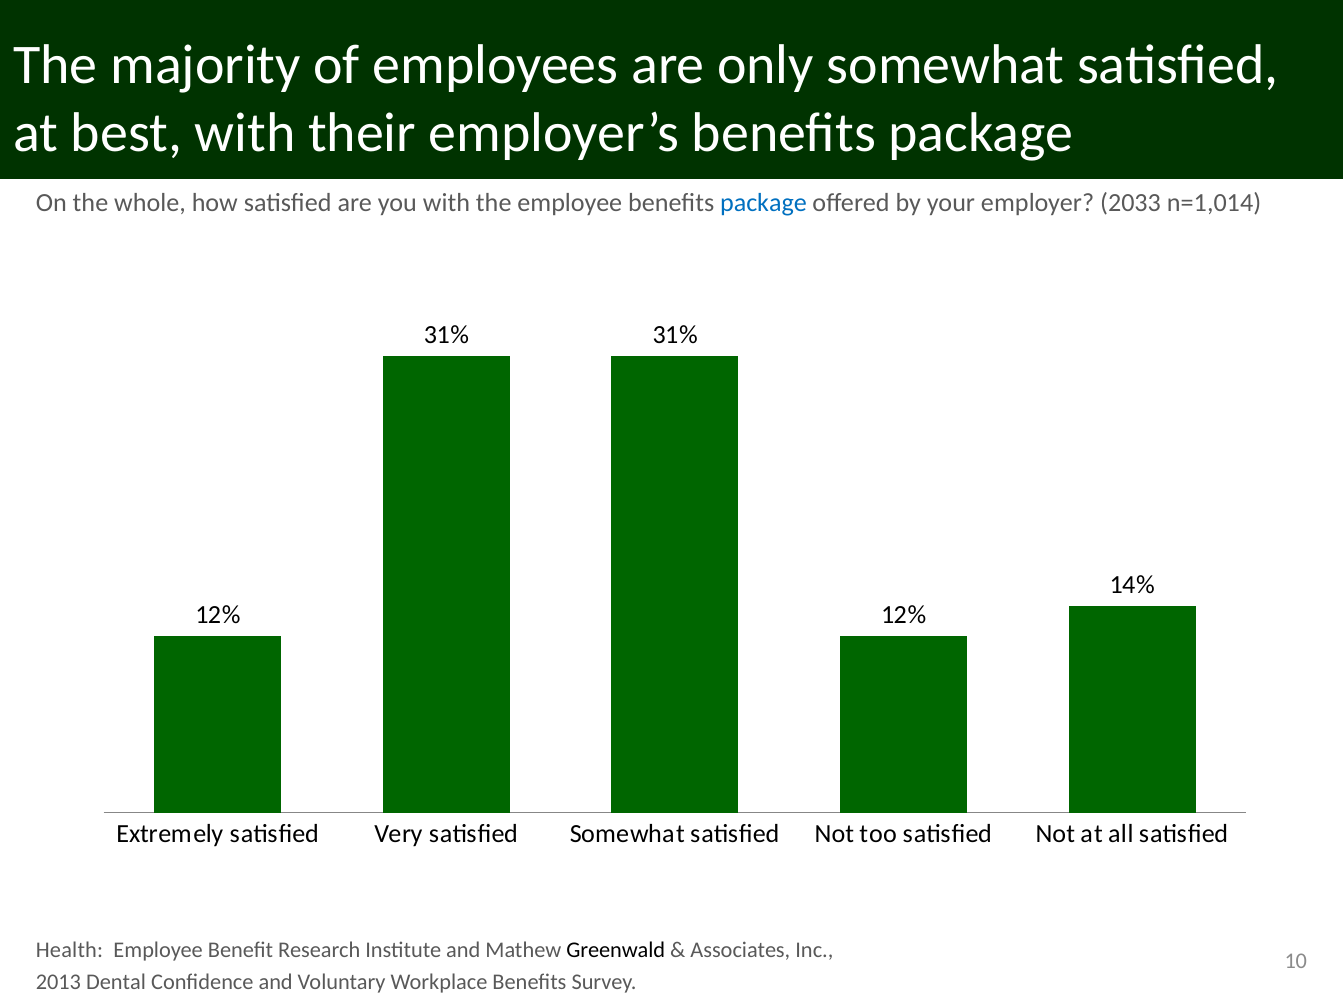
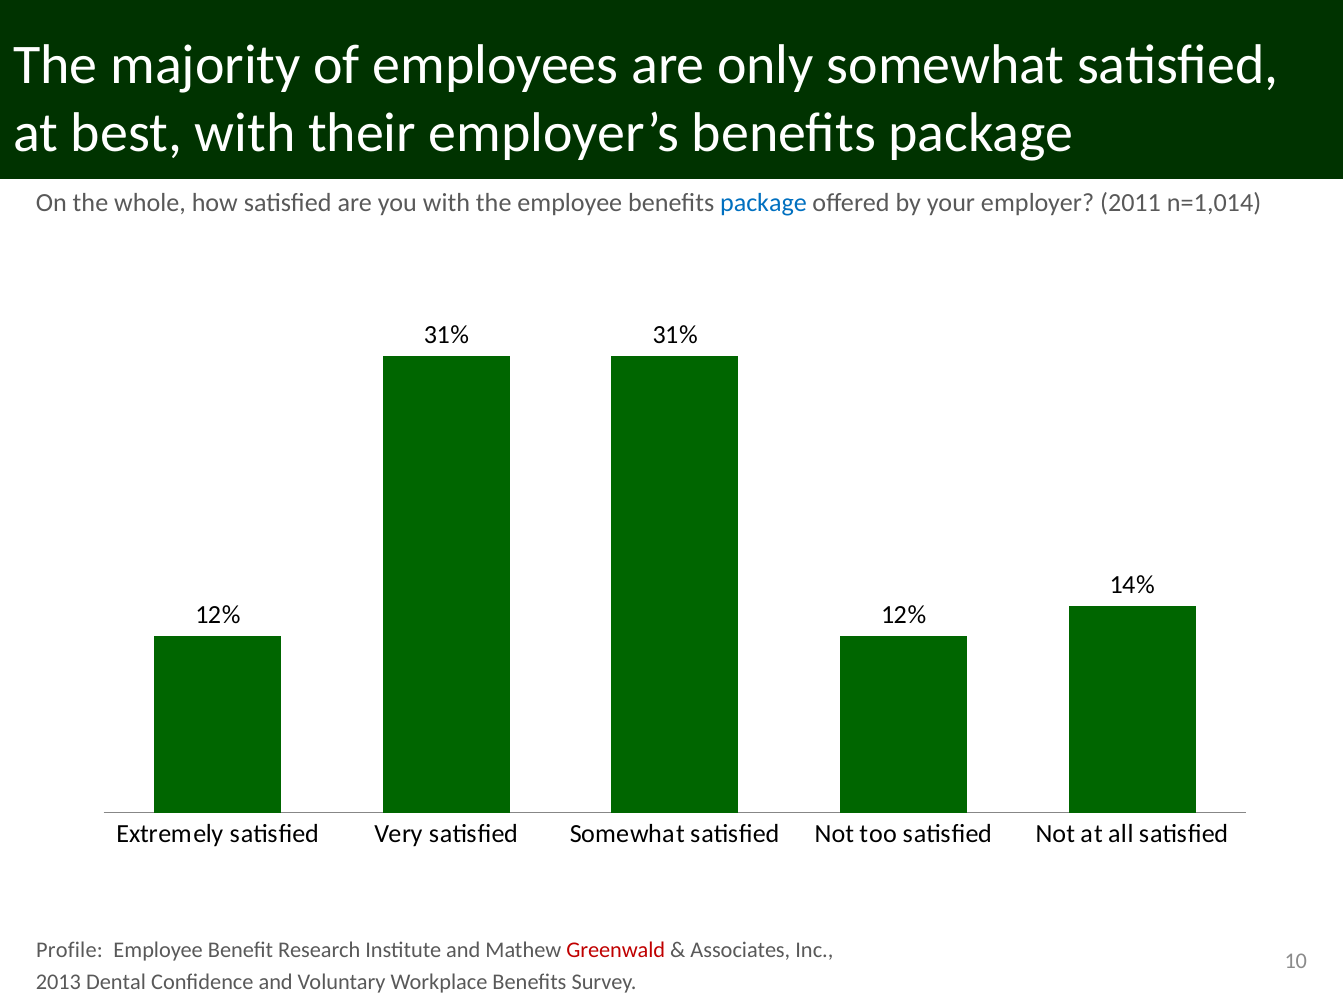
2033: 2033 -> 2011
Health: Health -> Profile
Greenwald colour: black -> red
